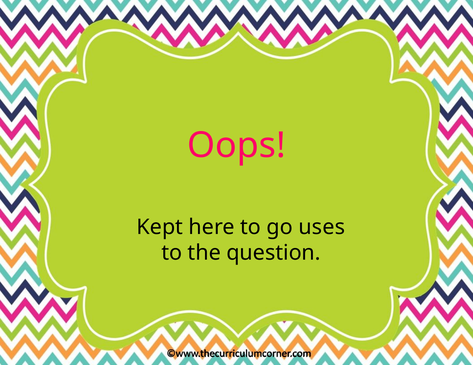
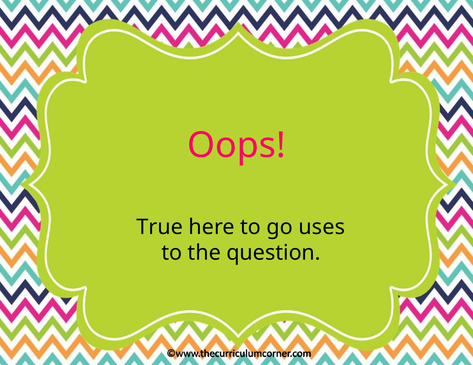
Kept: Kept -> True
